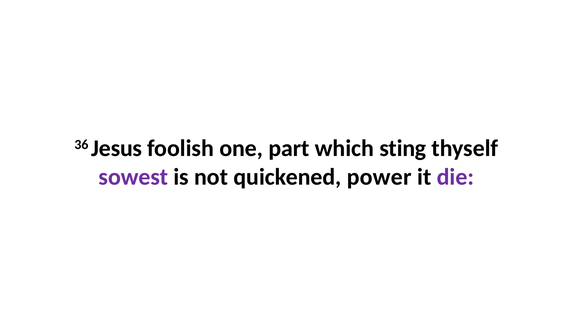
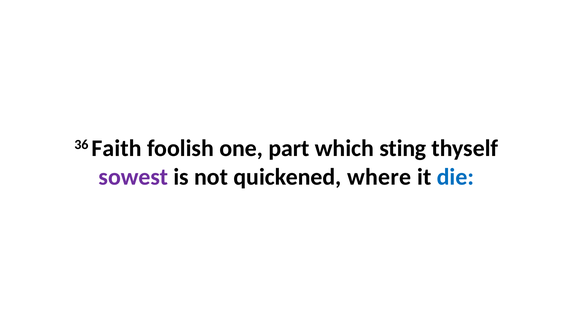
Jesus: Jesus -> Faith
power: power -> where
die colour: purple -> blue
